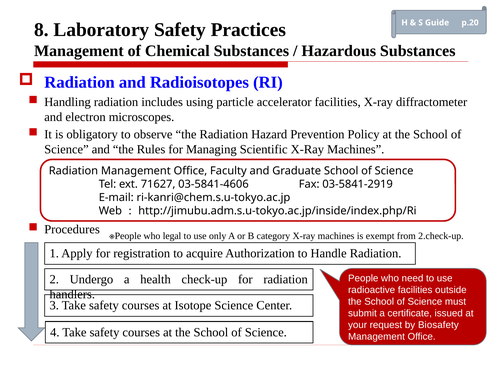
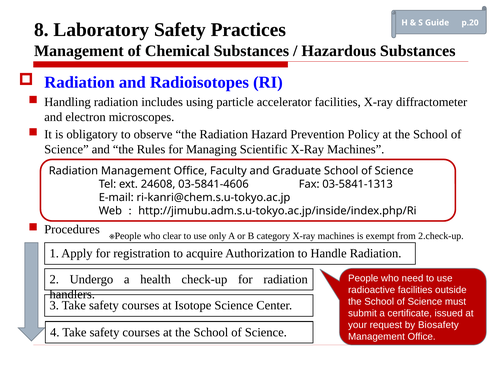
71627: 71627 -> 24608
03-5841-2919: 03-5841-2919 -> 03-5841-1313
legal: legal -> clear
